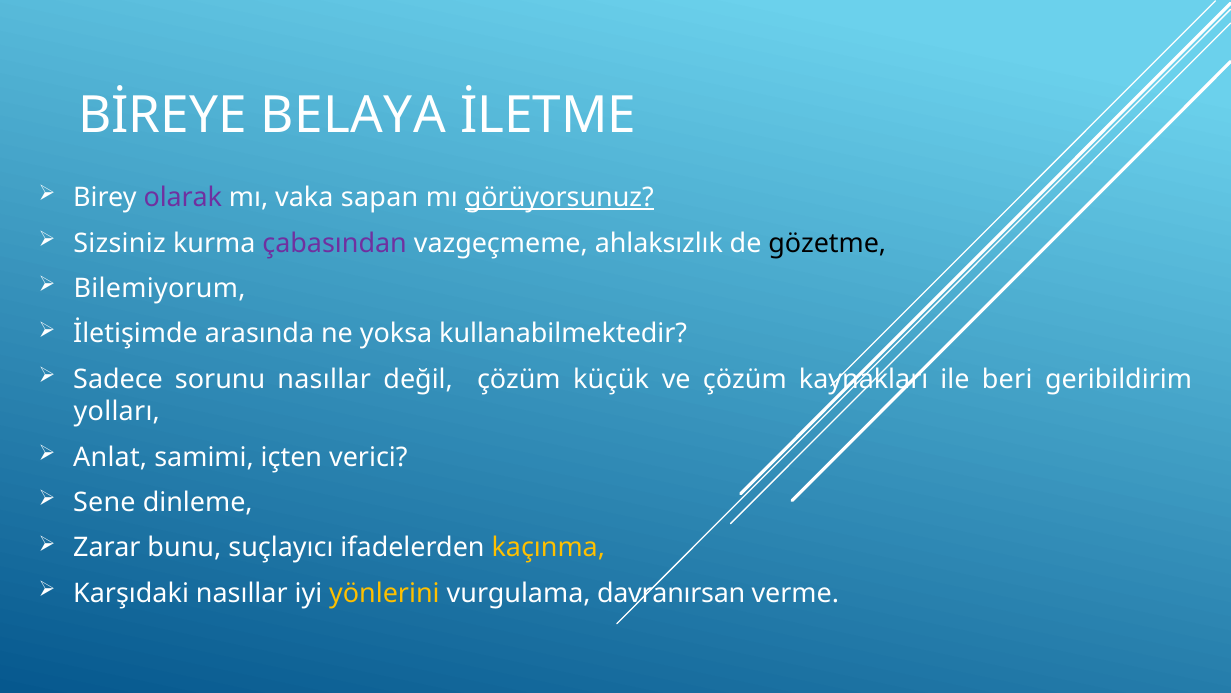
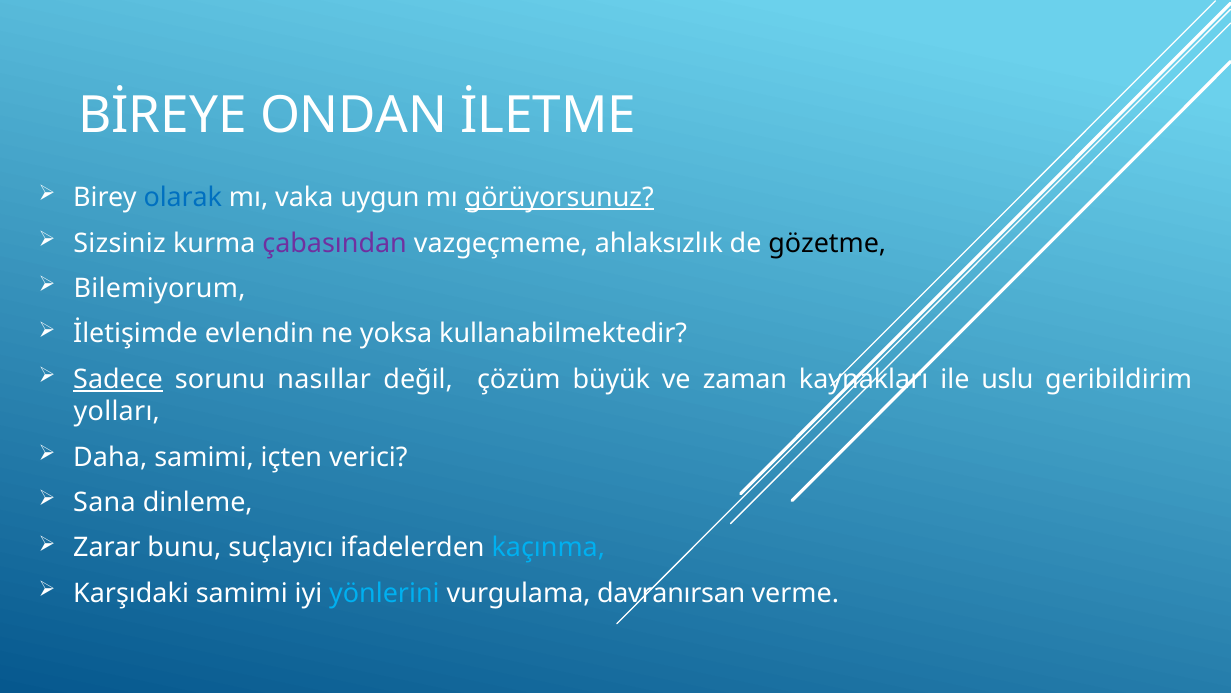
BELAYA: BELAYA -> ONDAN
olarak colour: purple -> blue
sapan: sapan -> uygun
arasında: arasında -> evlendin
Sadece underline: none -> present
küçük: küçük -> büyük
ve çözüm: çözüm -> zaman
beri: beri -> uslu
Anlat: Anlat -> Daha
Sene: Sene -> Sana
kaçınma colour: yellow -> light blue
Karşıdaki nasıllar: nasıllar -> samimi
yönlerini colour: yellow -> light blue
